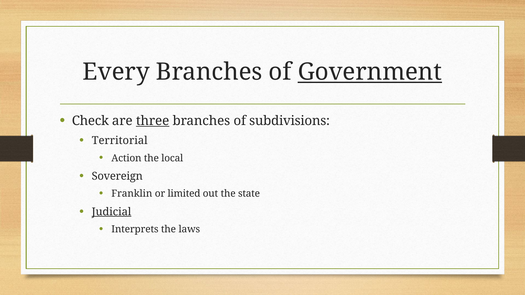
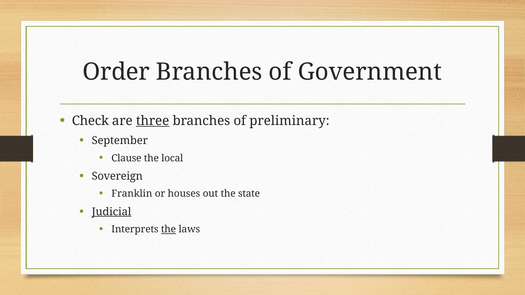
Every: Every -> Order
Government underline: present -> none
subdivisions: subdivisions -> preliminary
Territorial: Territorial -> September
Action: Action -> Clause
limited: limited -> houses
the at (169, 230) underline: none -> present
